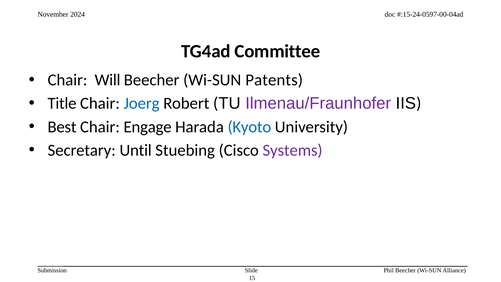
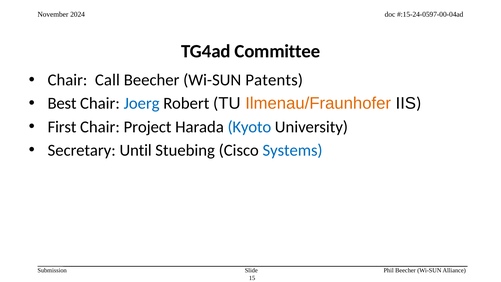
Will: Will -> Call
Title: Title -> Best
Ilmenau/Fraunhofer colour: purple -> orange
Best: Best -> First
Engage: Engage -> Project
Systems colour: purple -> blue
